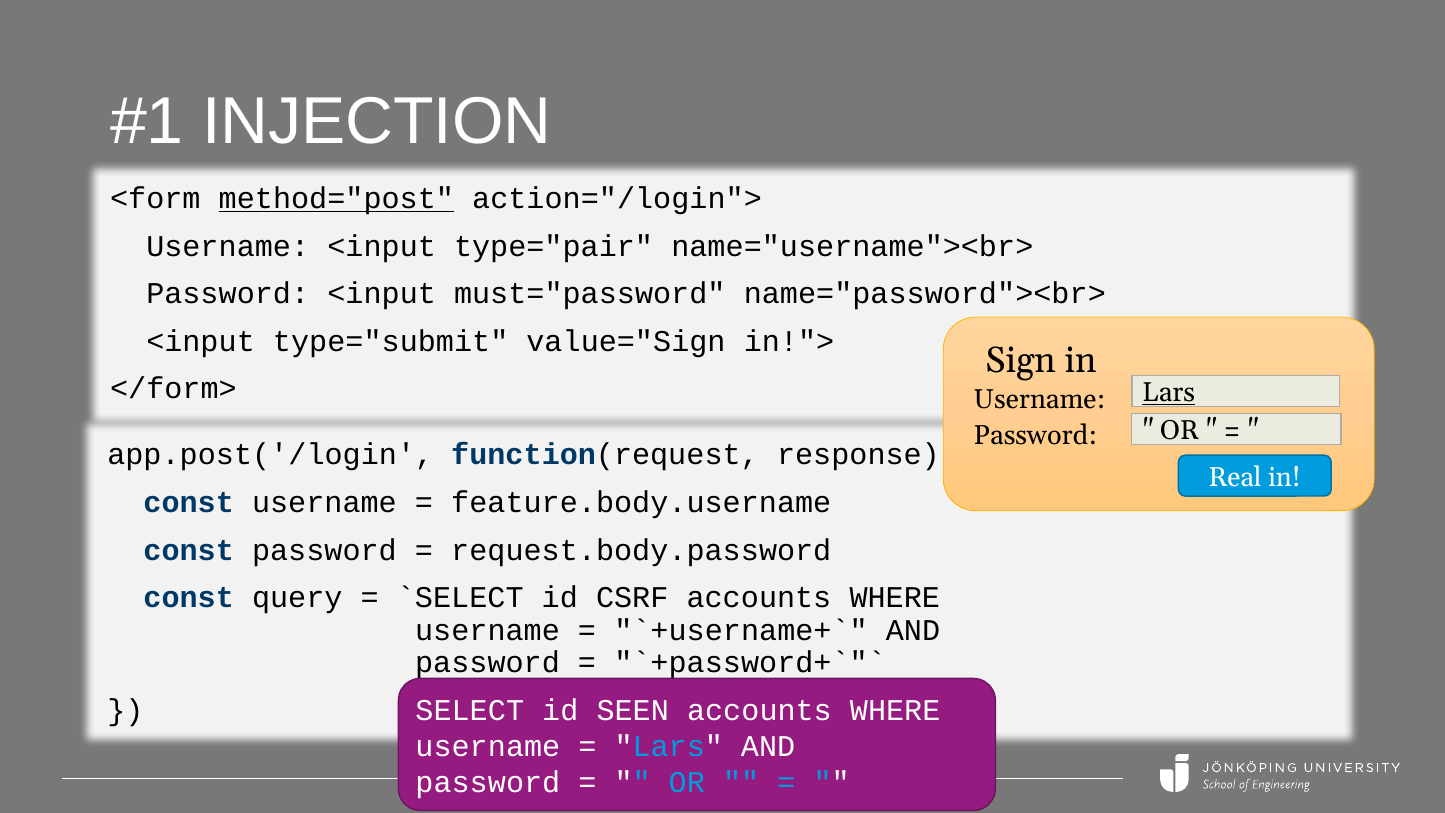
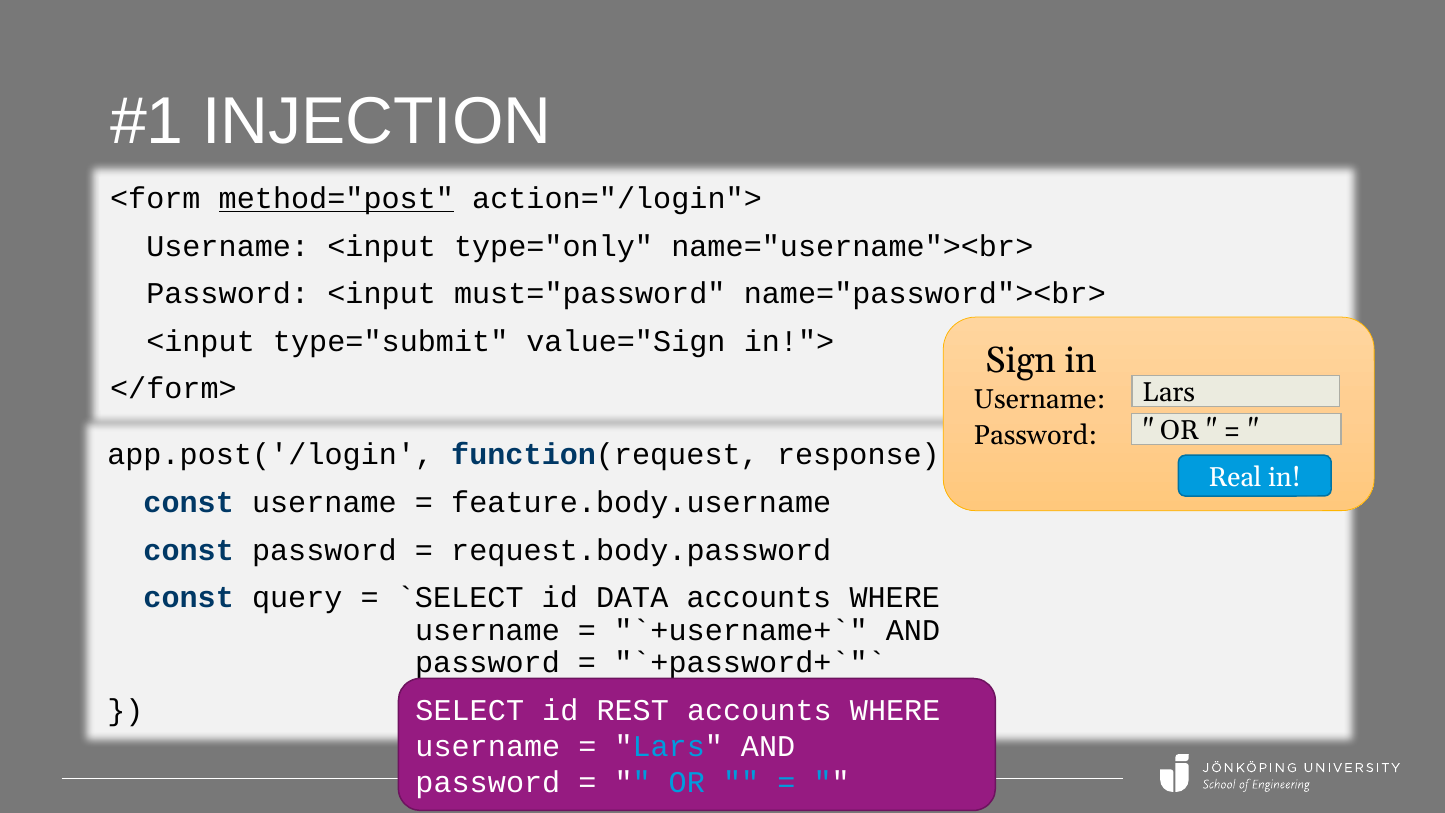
type="pair: type="pair -> type="only
Lars at (1169, 393) underline: present -> none
CSRF: CSRF -> DATA
SEEN: SEEN -> REST
